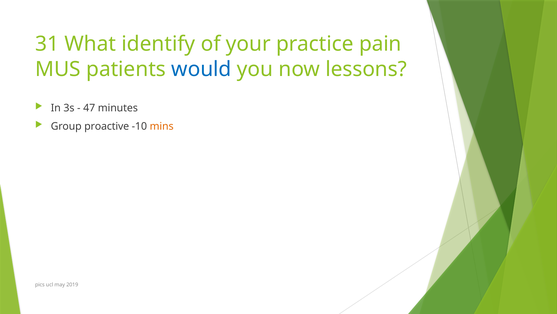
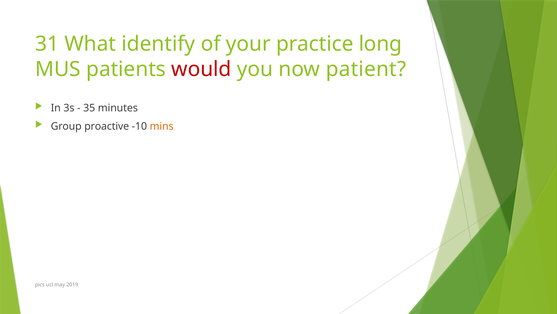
pain: pain -> long
would colour: blue -> red
lessons: lessons -> patient
47: 47 -> 35
